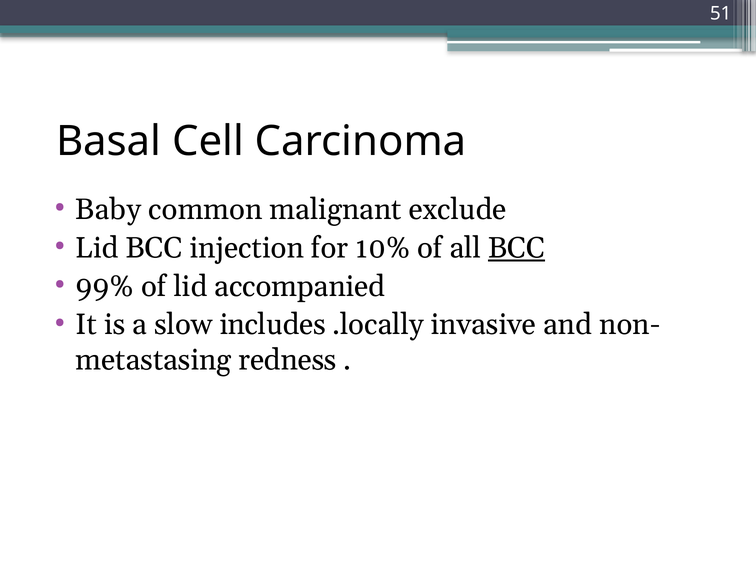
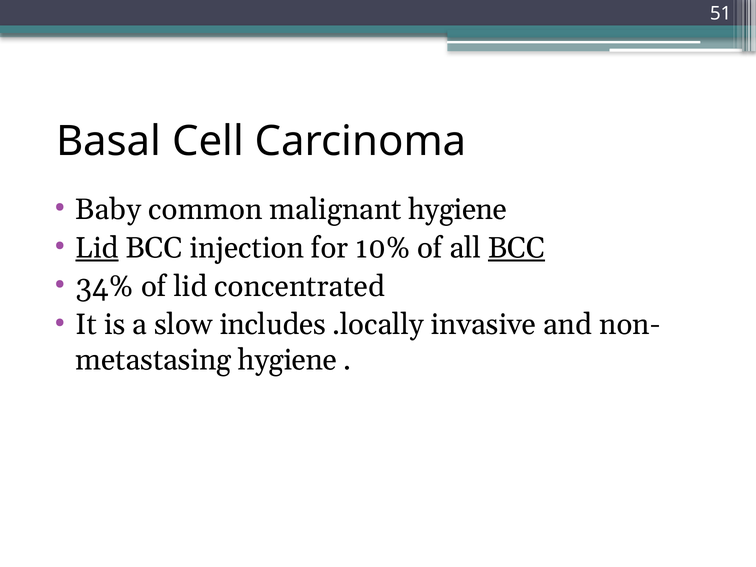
malignant exclude: exclude -> hygiene
Lid at (97, 248) underline: none -> present
99%: 99% -> 34%
accompanied: accompanied -> concentrated
redness at (288, 360): redness -> hygiene
